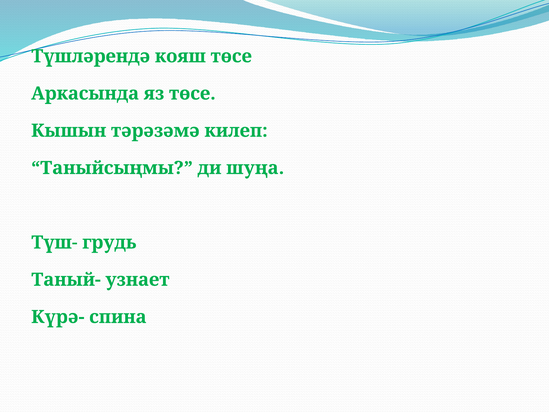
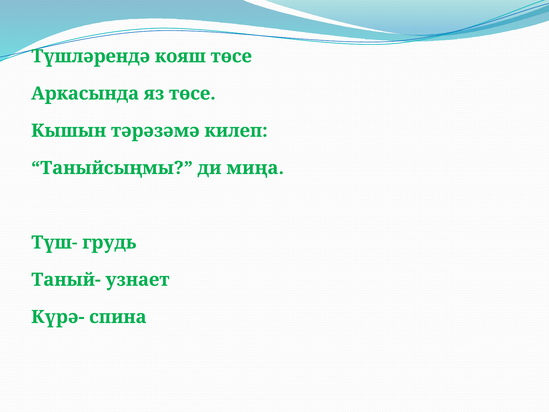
шуңа: шуңа -> миңа
